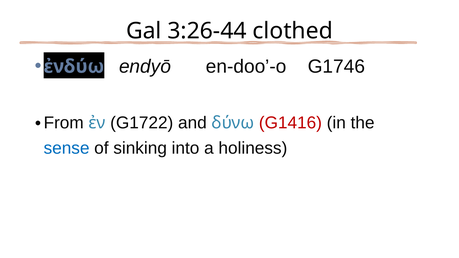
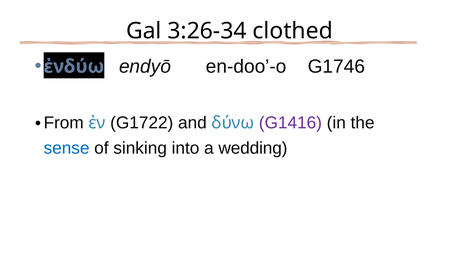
3:26-44: 3:26-44 -> 3:26-34
G1416 colour: red -> purple
holiness: holiness -> wedding
